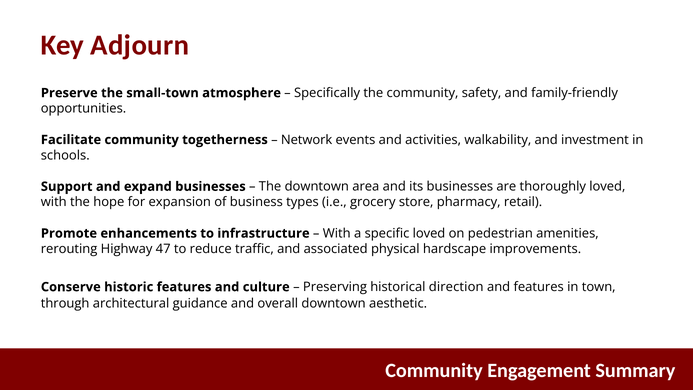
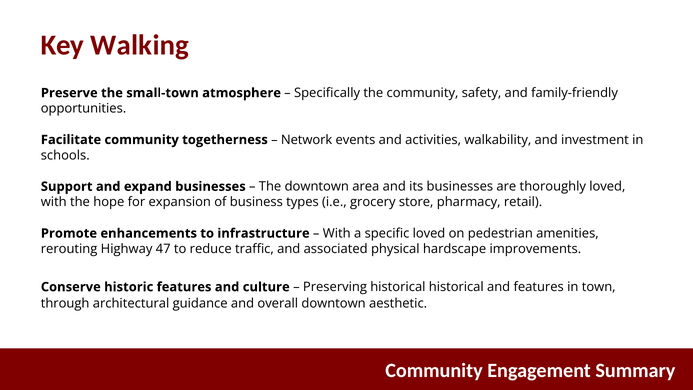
Adjourn: Adjourn -> Walking
historical direction: direction -> historical
